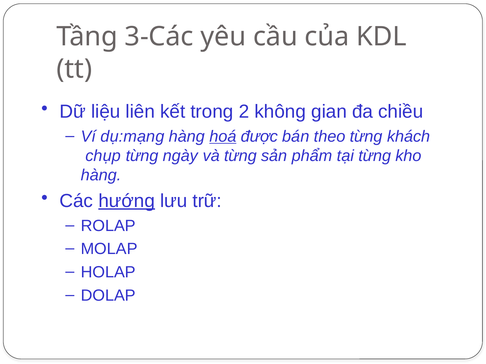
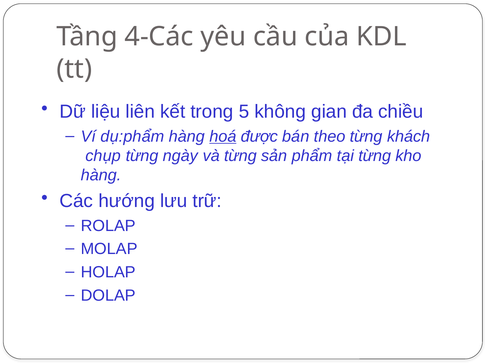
3-Các: 3-Các -> 4-Các
2: 2 -> 5
dụ:mạng: dụ:mạng -> dụ:phẩm
hướng underline: present -> none
